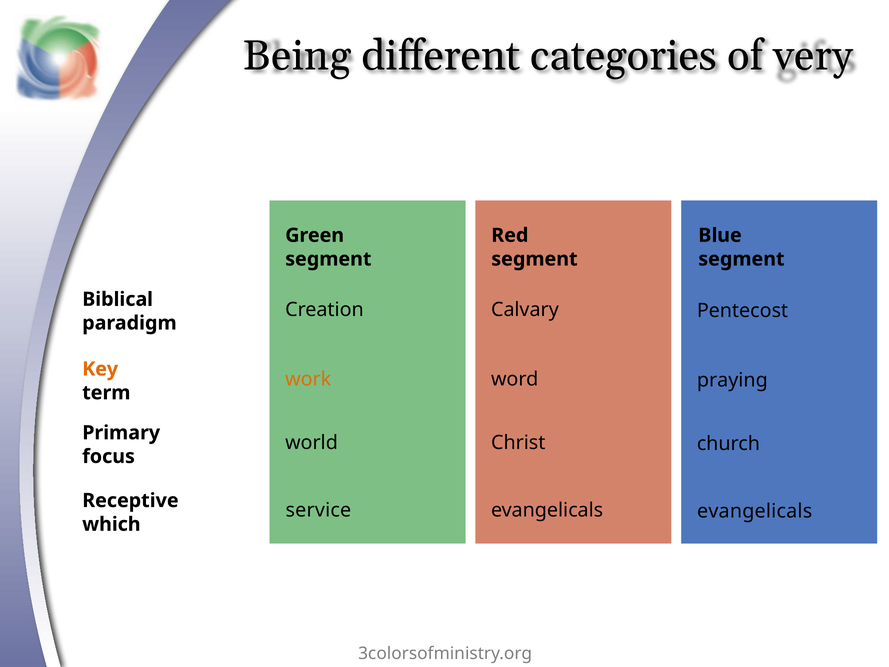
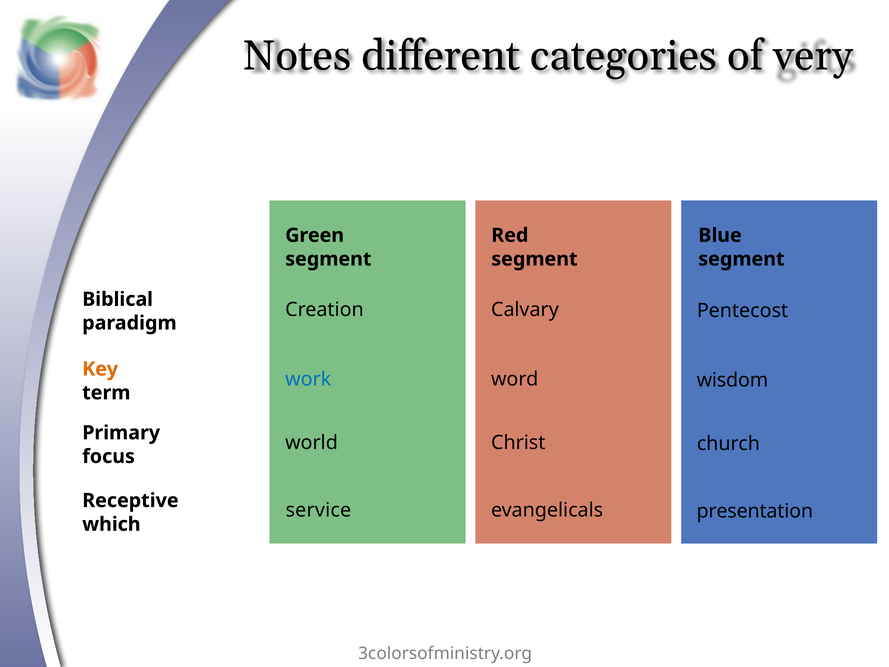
Being: Being -> Notes
work colour: orange -> blue
praying: praying -> wisdom
evangelicals at (755, 511): evangelicals -> presentation
